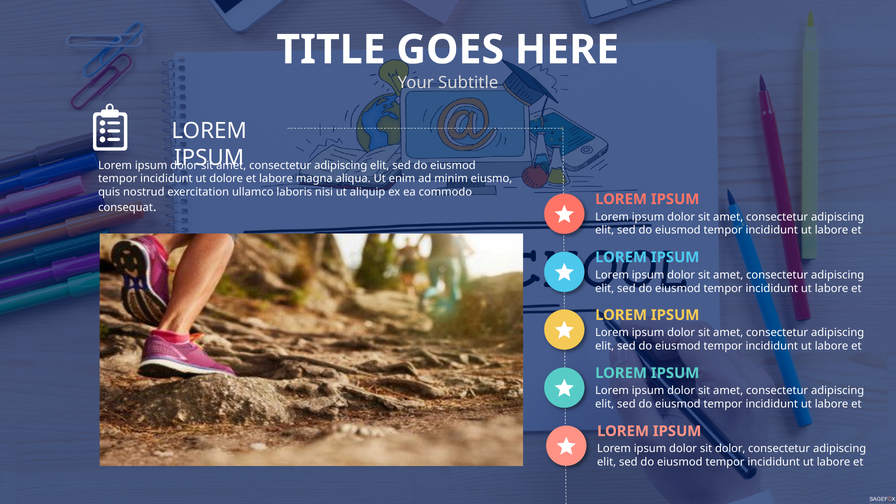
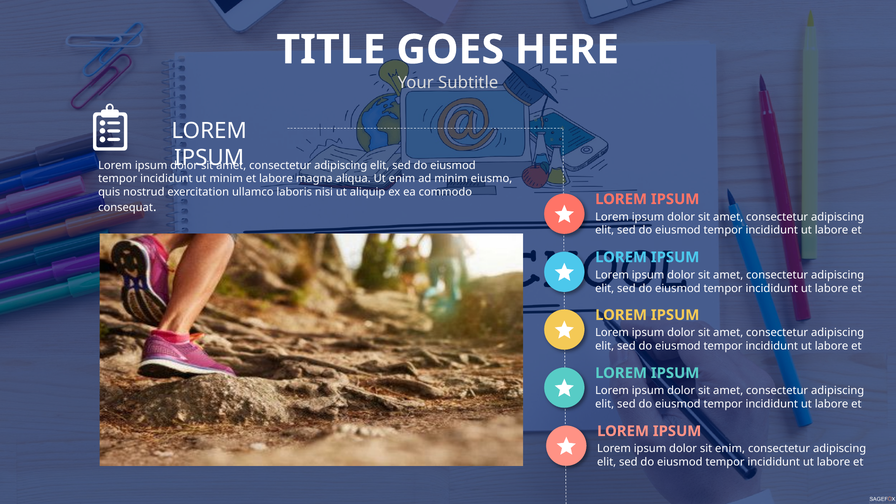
ut dolore: dolore -> minim
sit dolor: dolor -> enim
